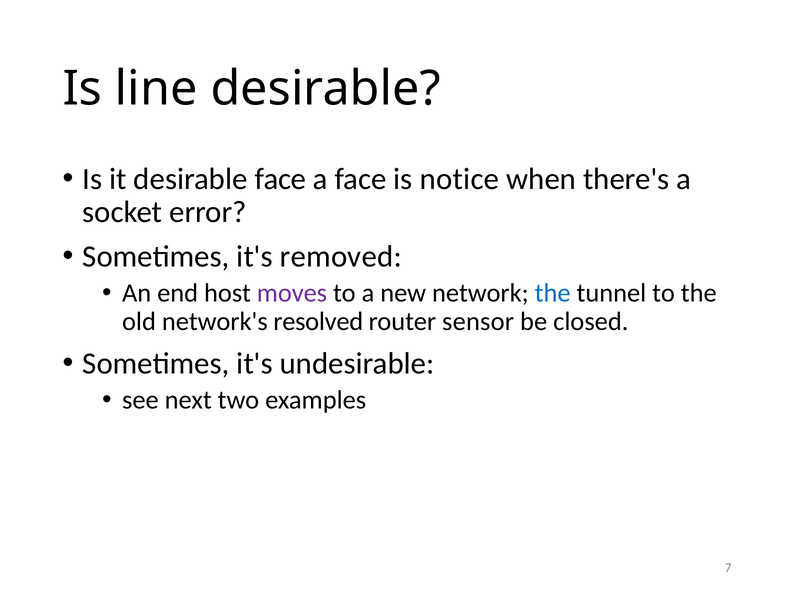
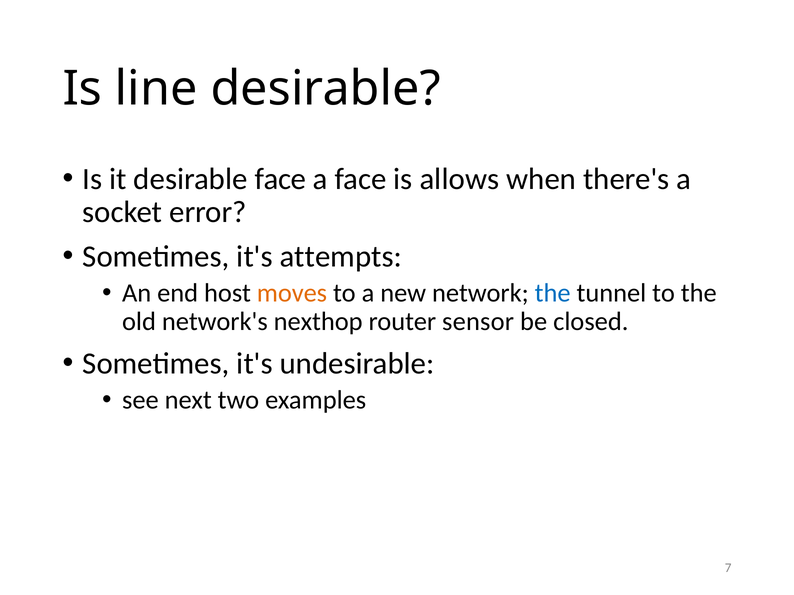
notice: notice -> allows
removed: removed -> attempts
moves colour: purple -> orange
resolved: resolved -> nexthop
